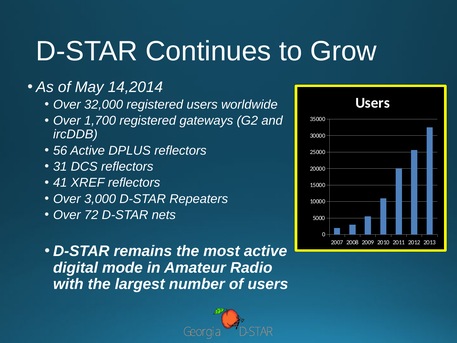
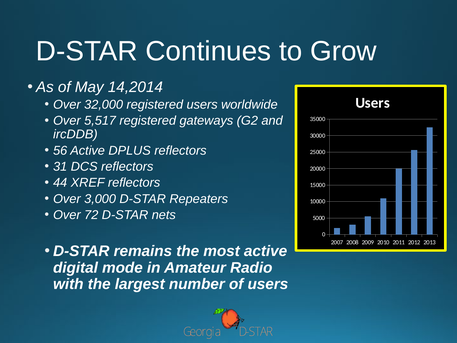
1,700: 1,700 -> 5,517
41: 41 -> 44
